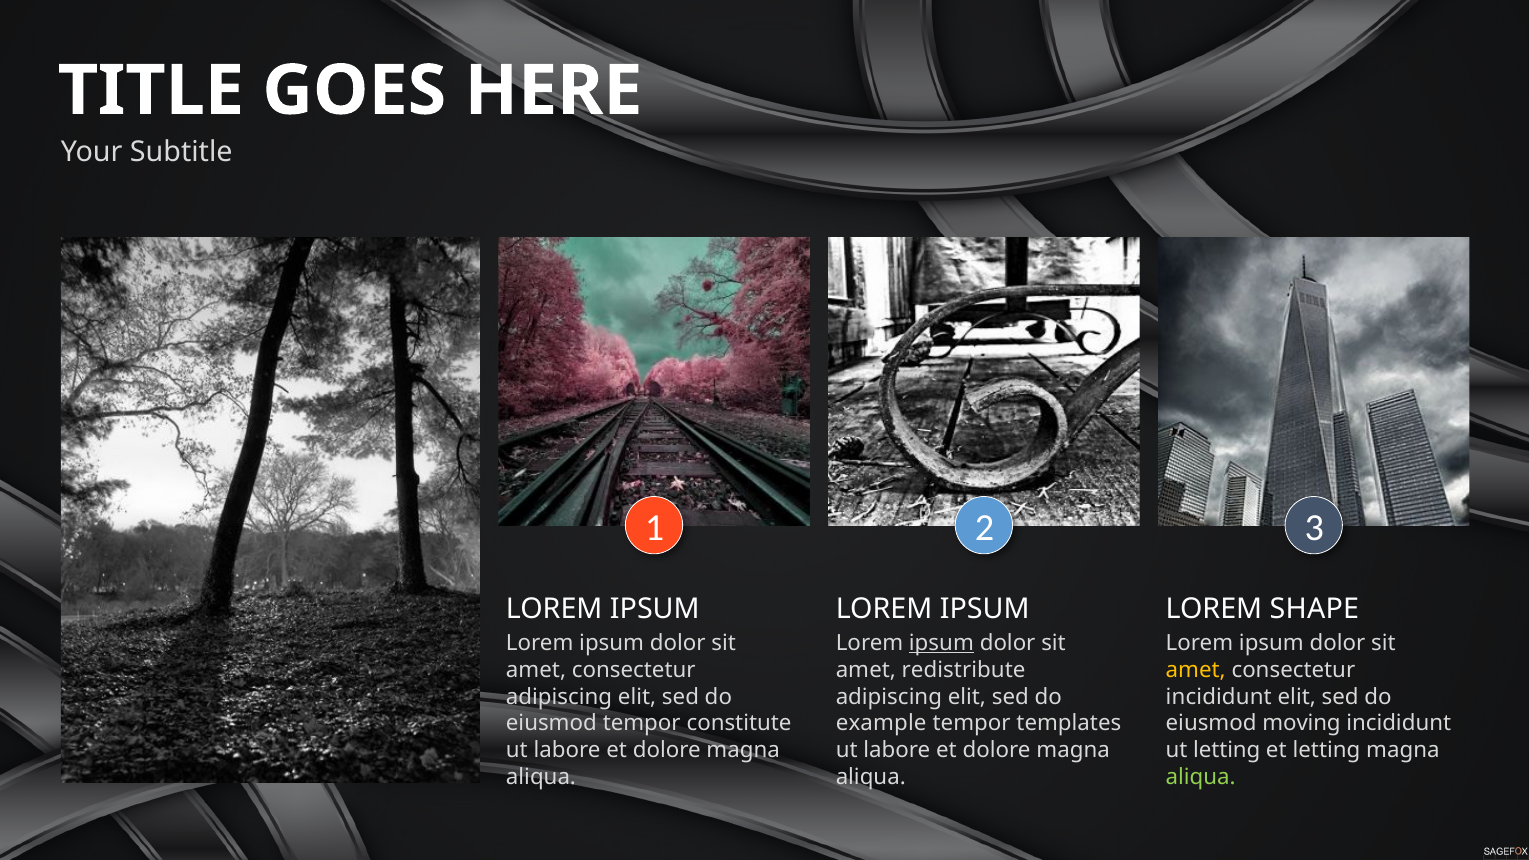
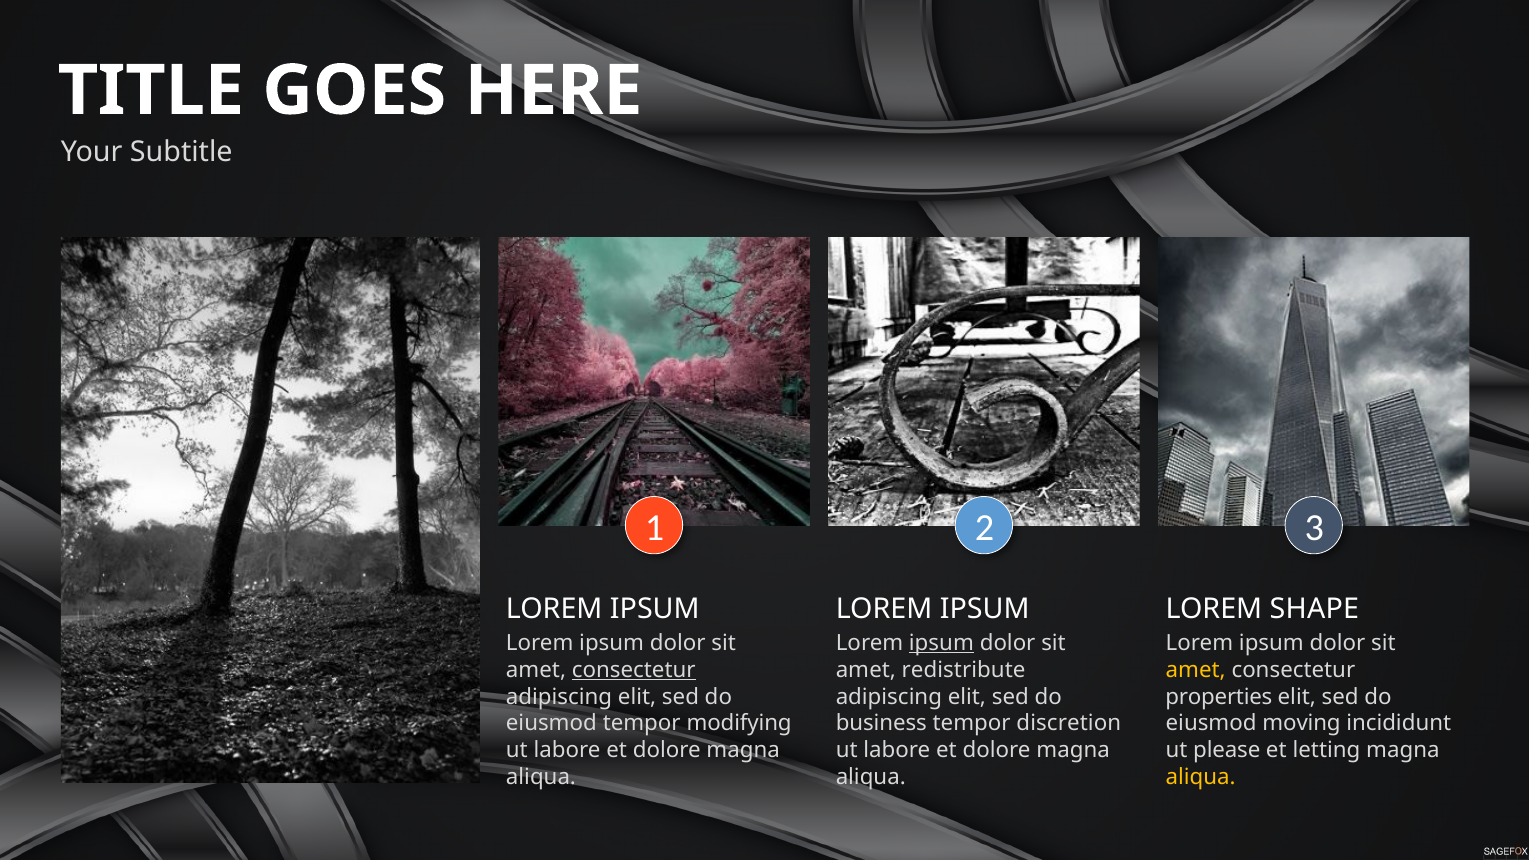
consectetur at (634, 670) underline: none -> present
incididunt at (1219, 697): incididunt -> properties
constitute: constitute -> modifying
example: example -> business
templates: templates -> discretion
ut letting: letting -> please
aliqua at (1201, 777) colour: light green -> yellow
